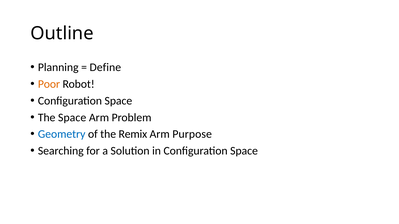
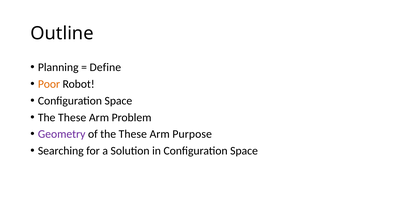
Space at (72, 118): Space -> These
Geometry colour: blue -> purple
of the Remix: Remix -> These
